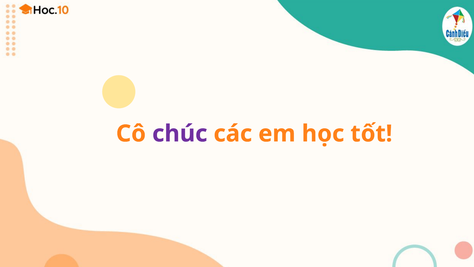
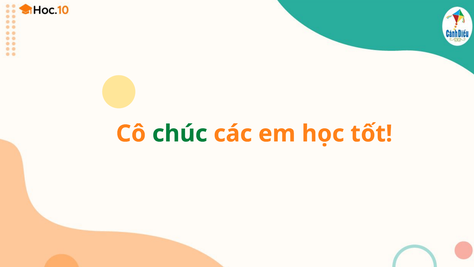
chúc colour: purple -> green
